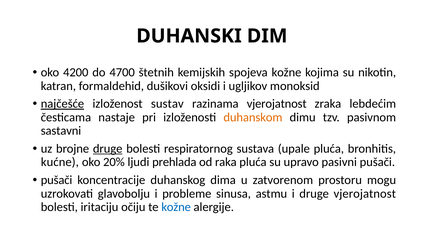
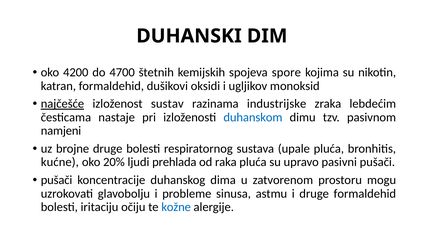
spojeva kožne: kožne -> spore
razinama vjerojatnost: vjerojatnost -> industrijske
duhanskom colour: orange -> blue
sastavni: sastavni -> namjeni
druge at (108, 149) underline: present -> none
druge vjerojatnost: vjerojatnost -> formaldehid
